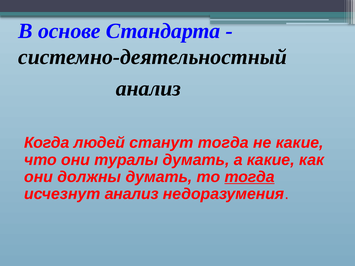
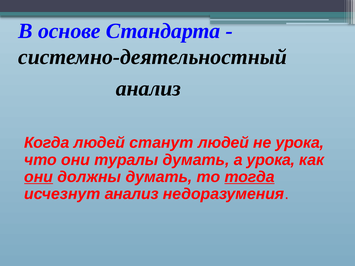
станут тогда: тогда -> людей
не какие: какие -> урока
а какие: какие -> урока
они at (39, 177) underline: none -> present
